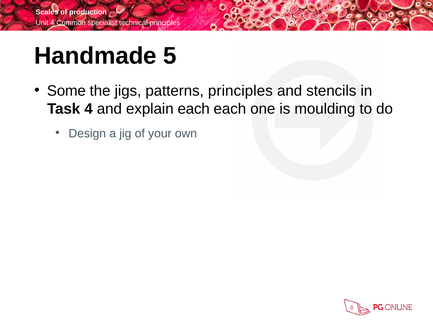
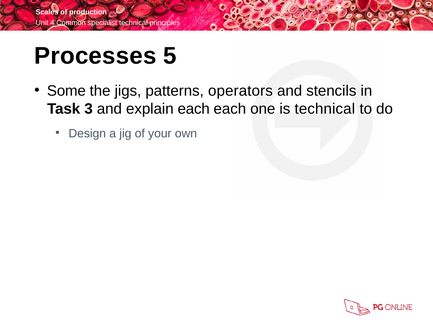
Handmade: Handmade -> Processes
patterns principles: principles -> operators
Task 4: 4 -> 3
is moulding: moulding -> technical
